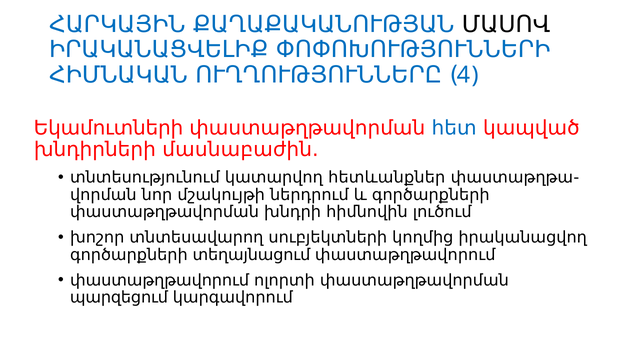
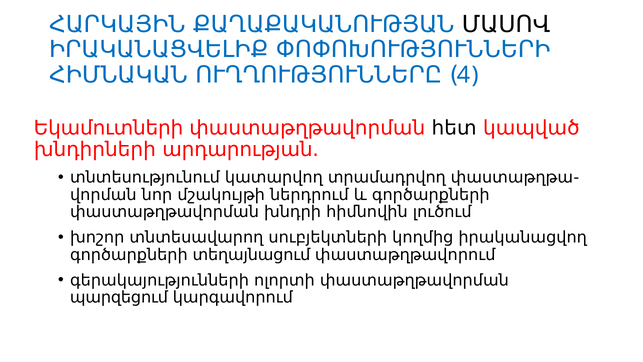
հետ colour: blue -> black
մասնաբաժին: մասնաբաժին -> արդարության
հետևանքներ: հետևանքներ -> տրամադրվող
փաստաթղթավորում: փաստաթղթավորում -> գերակայությունների
